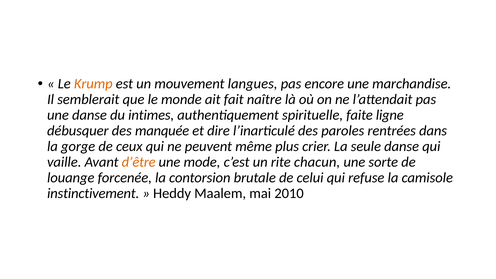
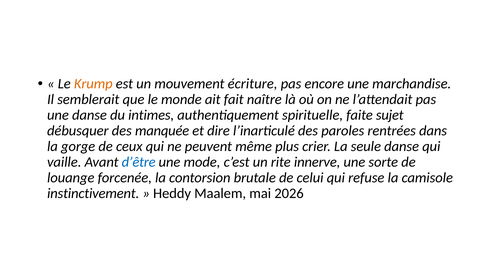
langues: langues -> écriture
ligne: ligne -> sujet
d’être colour: orange -> blue
chacun: chacun -> innerve
2010: 2010 -> 2026
